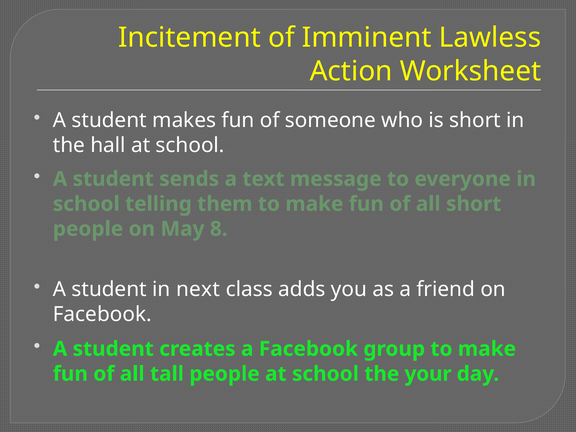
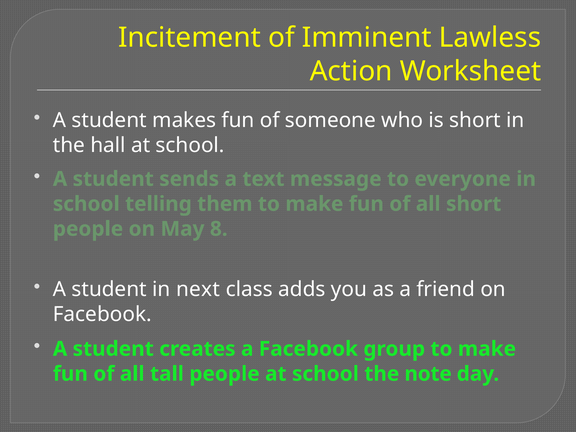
your: your -> note
